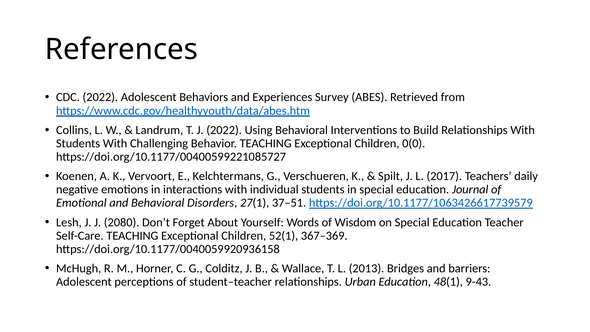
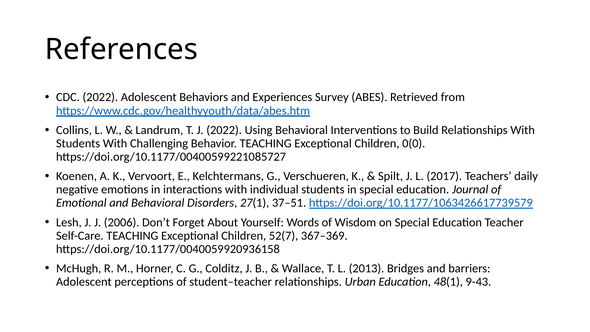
2080: 2080 -> 2006
52(1: 52(1 -> 52(7
